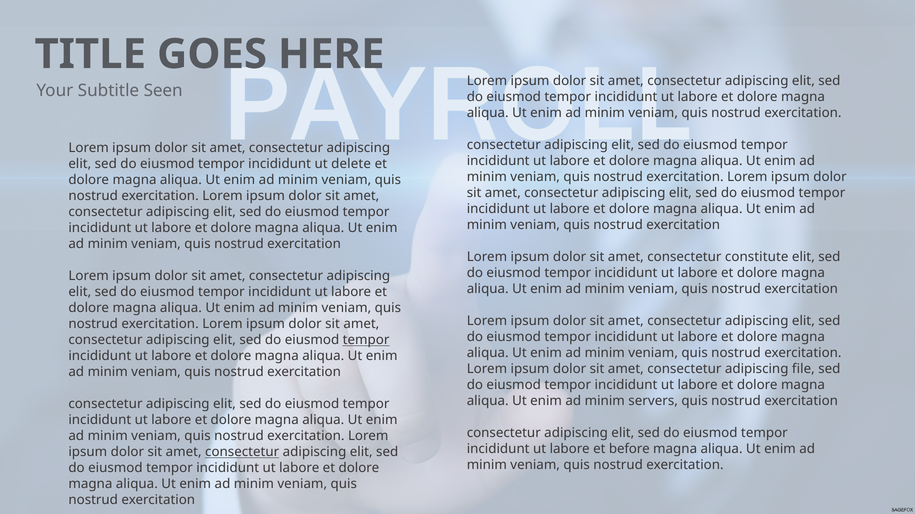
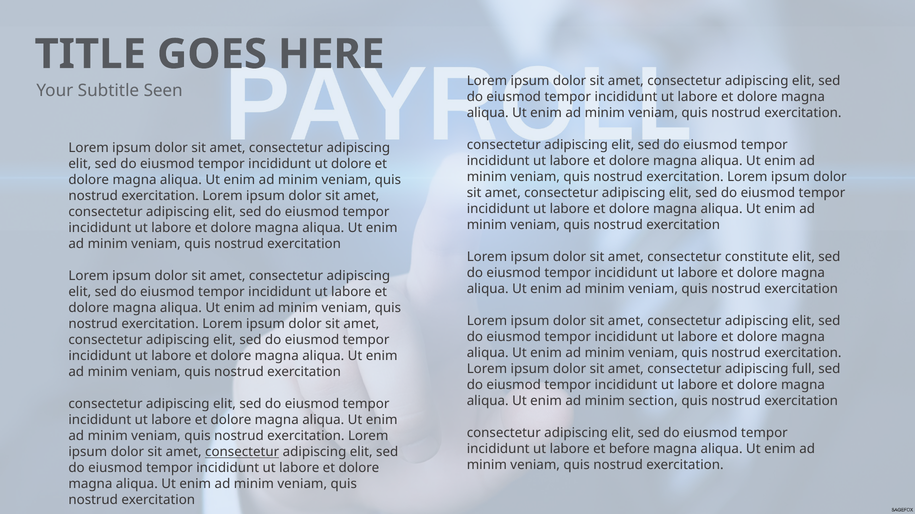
ut delete: delete -> dolore
tempor at (366, 340) underline: present -> none
file: file -> full
servers: servers -> section
